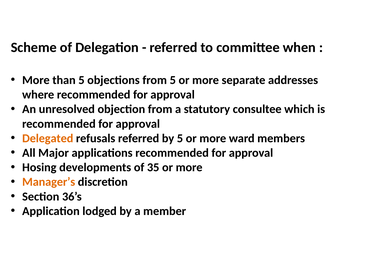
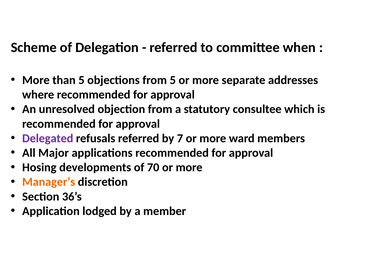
Delegated colour: orange -> purple
by 5: 5 -> 7
35: 35 -> 70
